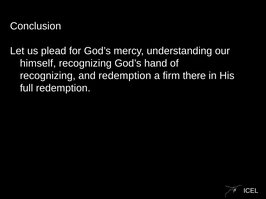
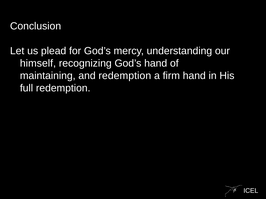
recognizing at (48, 76): recognizing -> maintaining
firm there: there -> hand
